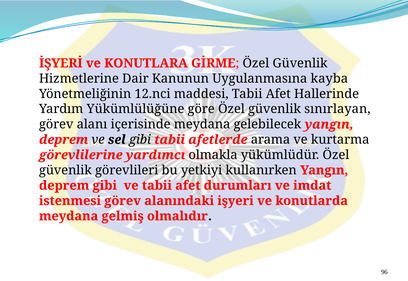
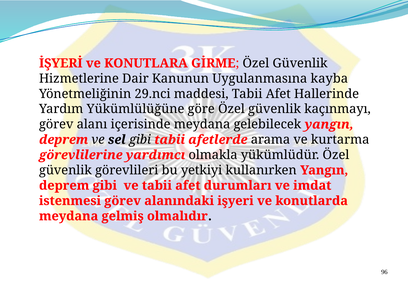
12.nci: 12.nci -> 29.nci
sınırlayan: sınırlayan -> kaçınmayı
